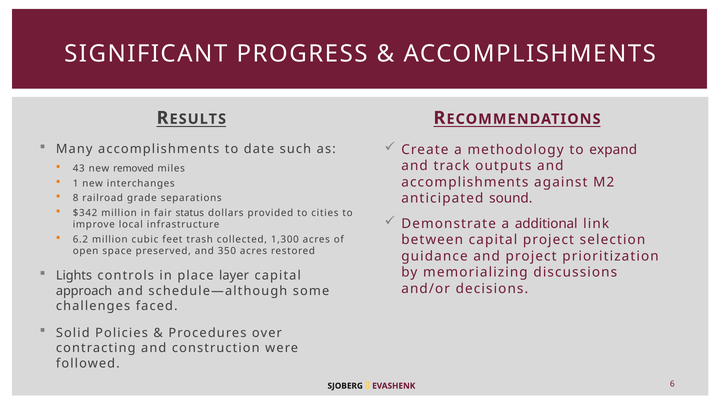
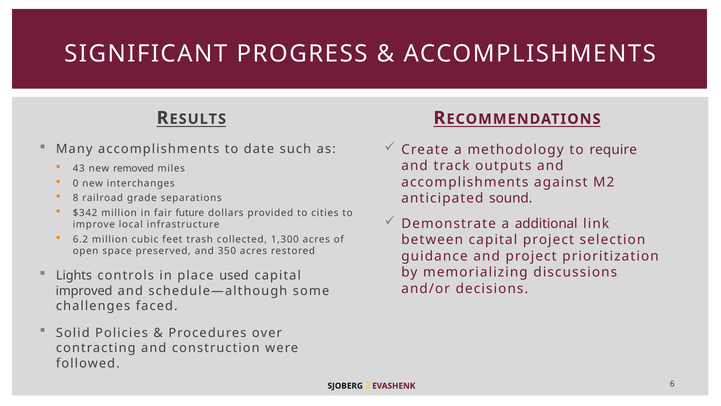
expand: expand -> require
1: 1 -> 0
status: status -> future
layer: layer -> used
approach: approach -> improved
